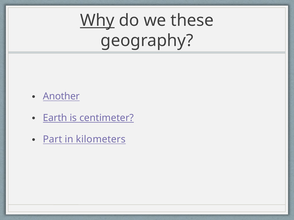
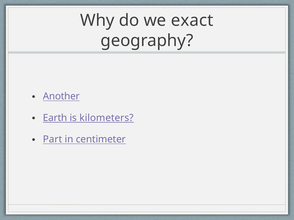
Why underline: present -> none
these: these -> exact
centimeter: centimeter -> kilometers
kilometers: kilometers -> centimeter
